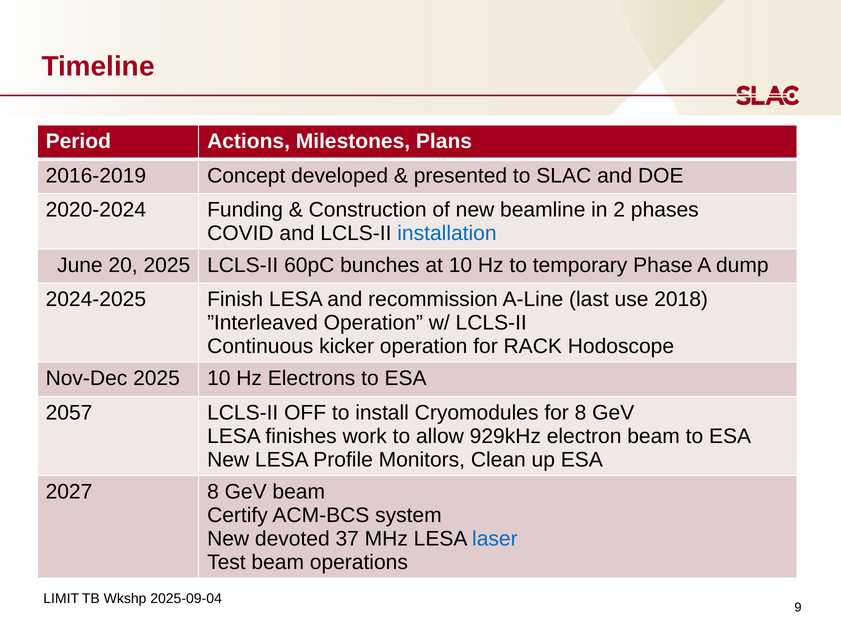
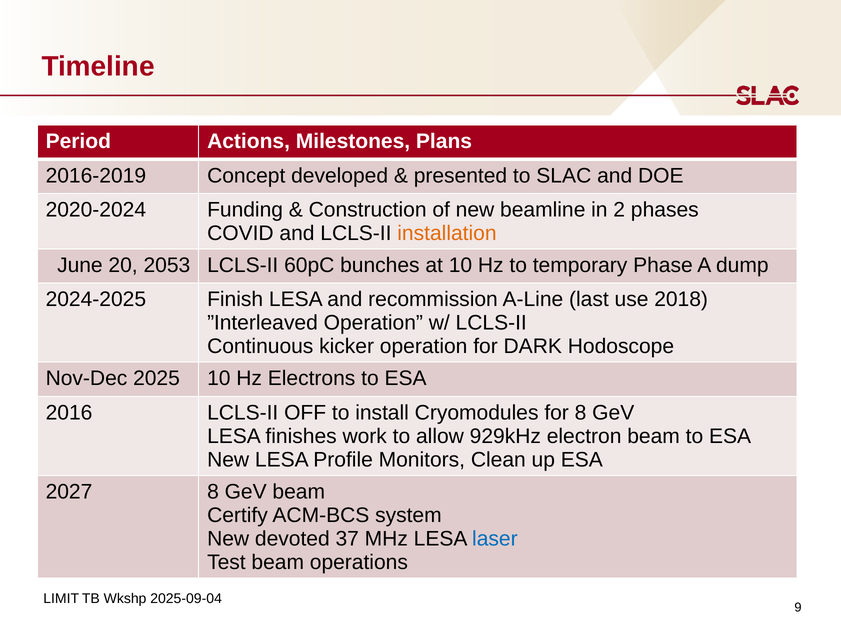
installation colour: blue -> orange
20 2025: 2025 -> 2053
RACK: RACK -> DARK
2057: 2057 -> 2016
